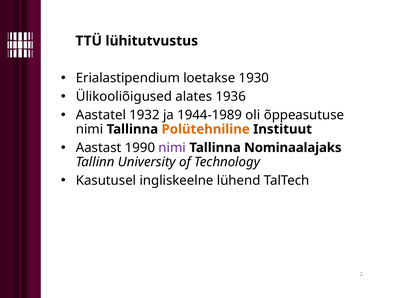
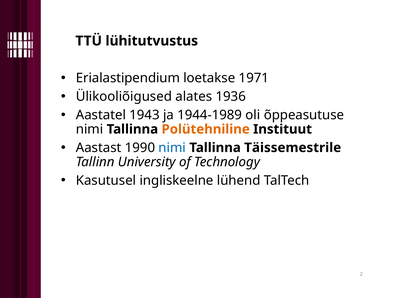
1930: 1930 -> 1971
1932: 1932 -> 1943
nimi at (172, 148) colour: purple -> blue
Nominaalajaks: Nominaalajaks -> Täissemestrile
